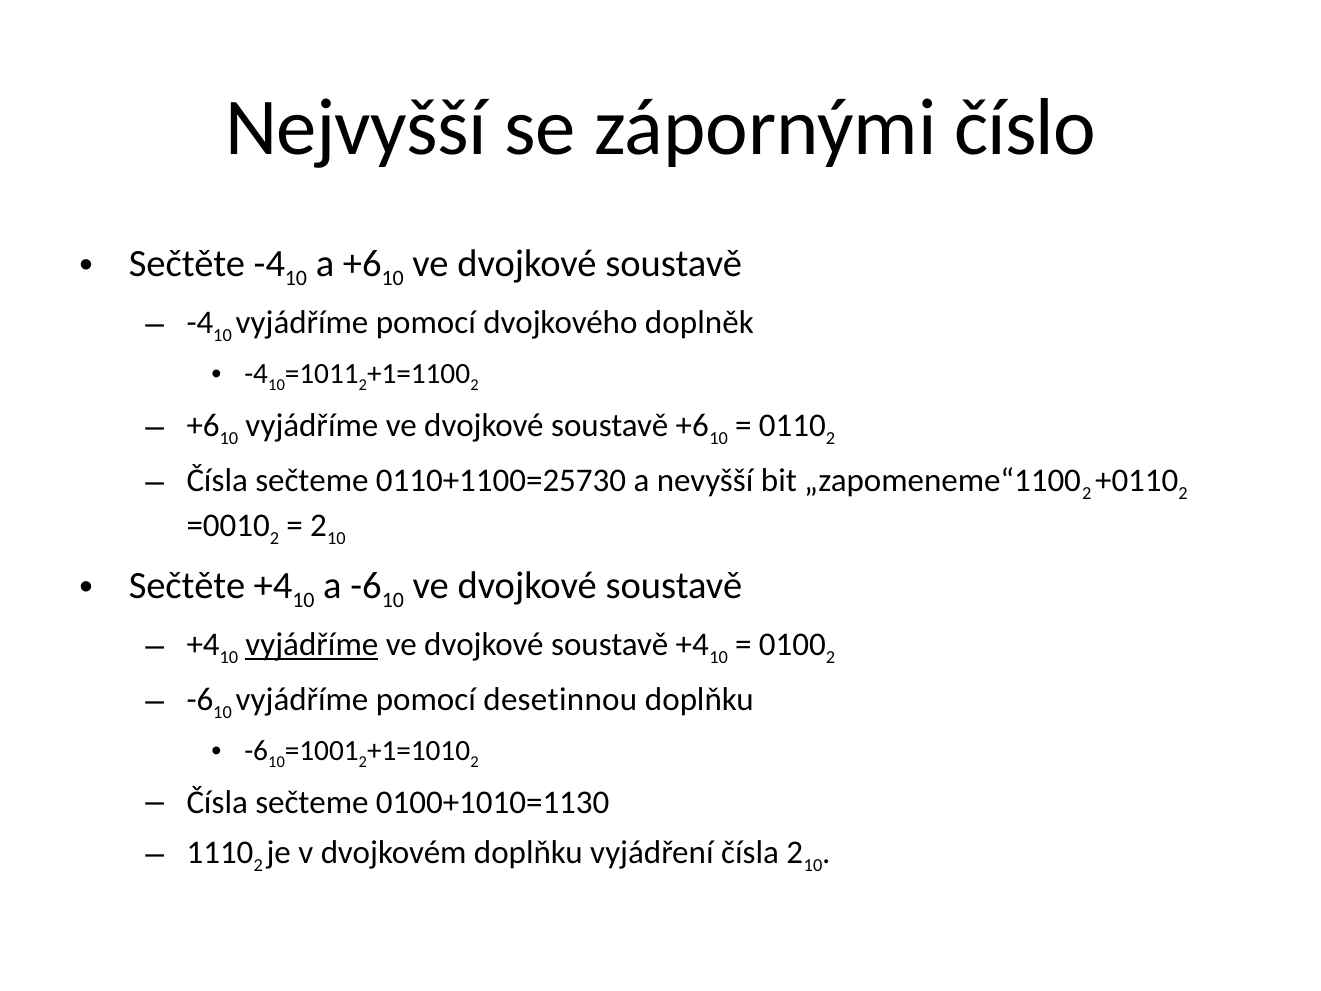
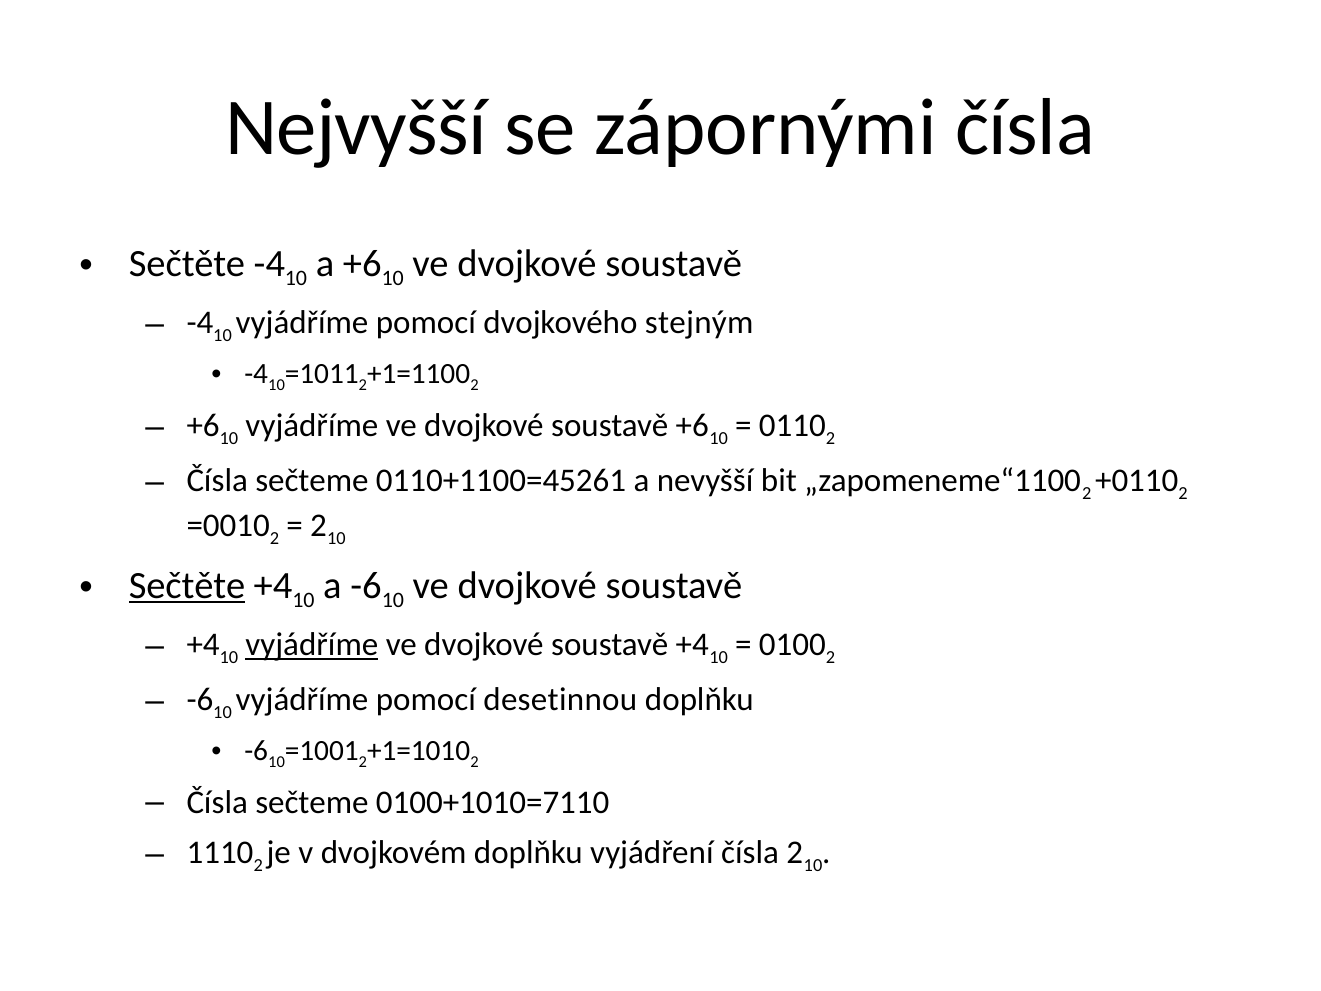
zápornými číslo: číslo -> čísla
doplněk: doplněk -> stejným
0110+1100=25730: 0110+1100=25730 -> 0110+1100=45261
Sečtěte at (187, 585) underline: none -> present
0100+1010=1130: 0100+1010=1130 -> 0100+1010=7110
